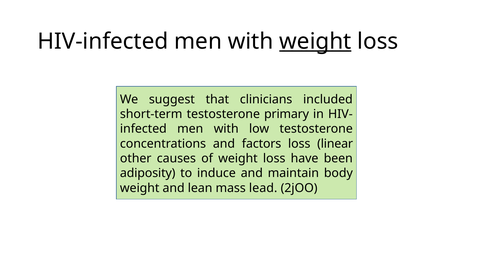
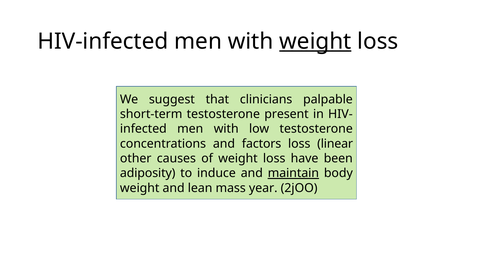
included: included -> palpable
primary: primary -> present
maintain underline: none -> present
lead: lead -> year
